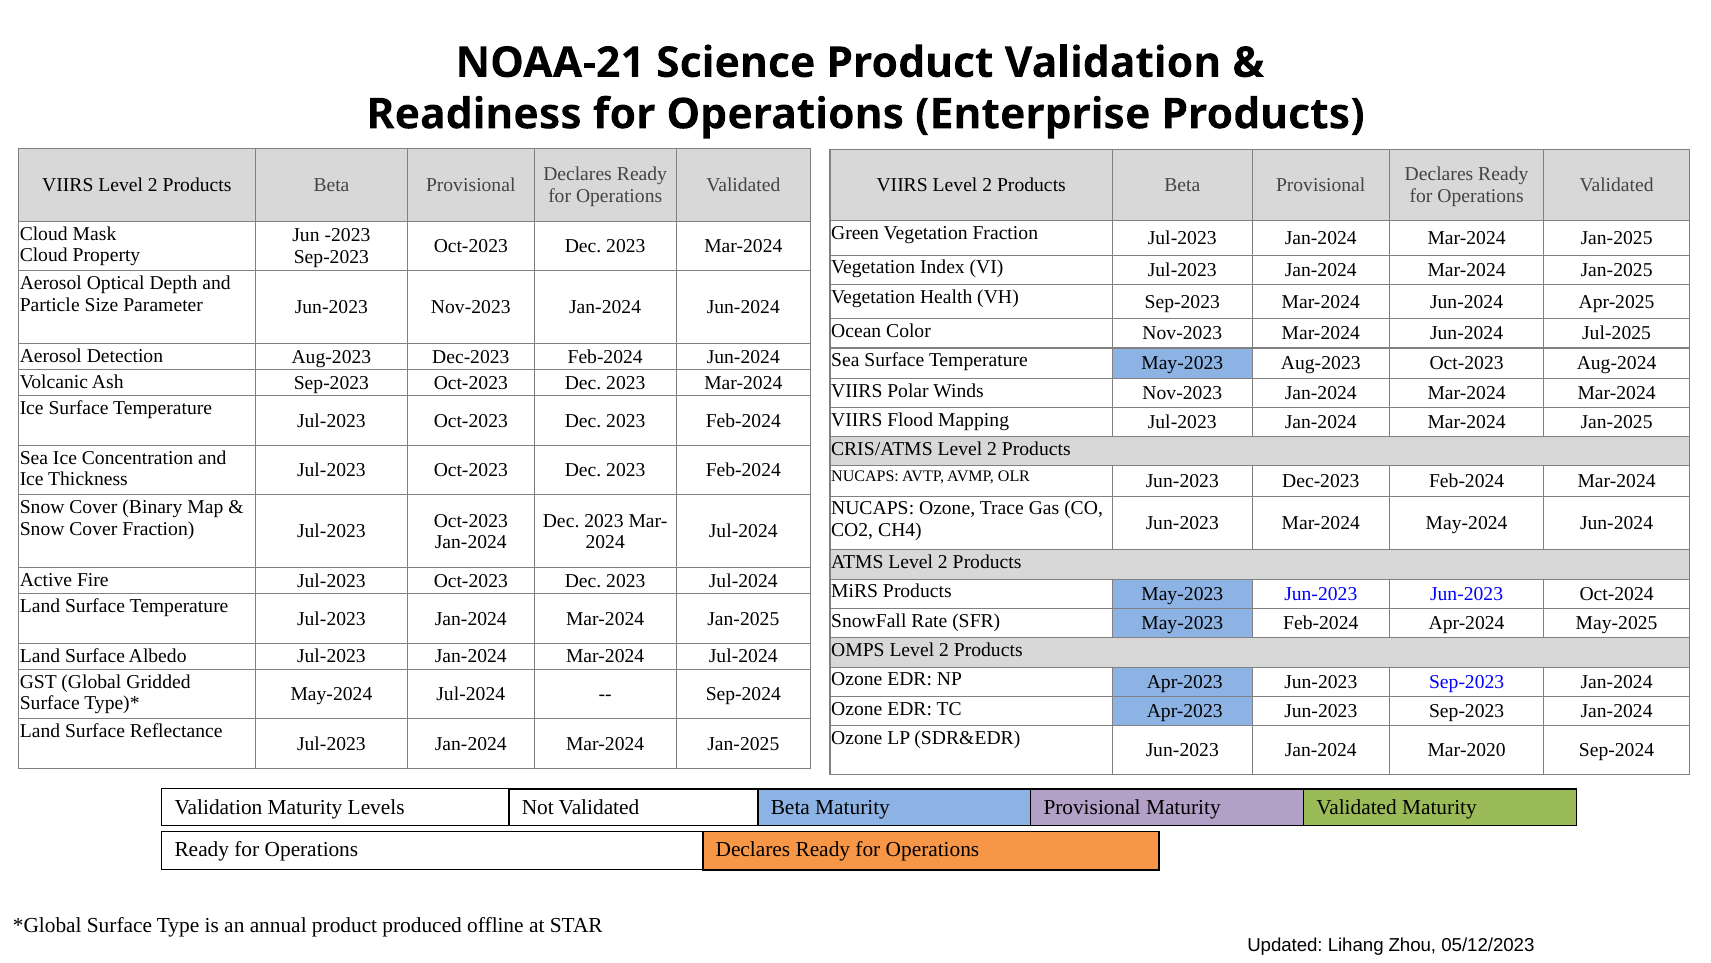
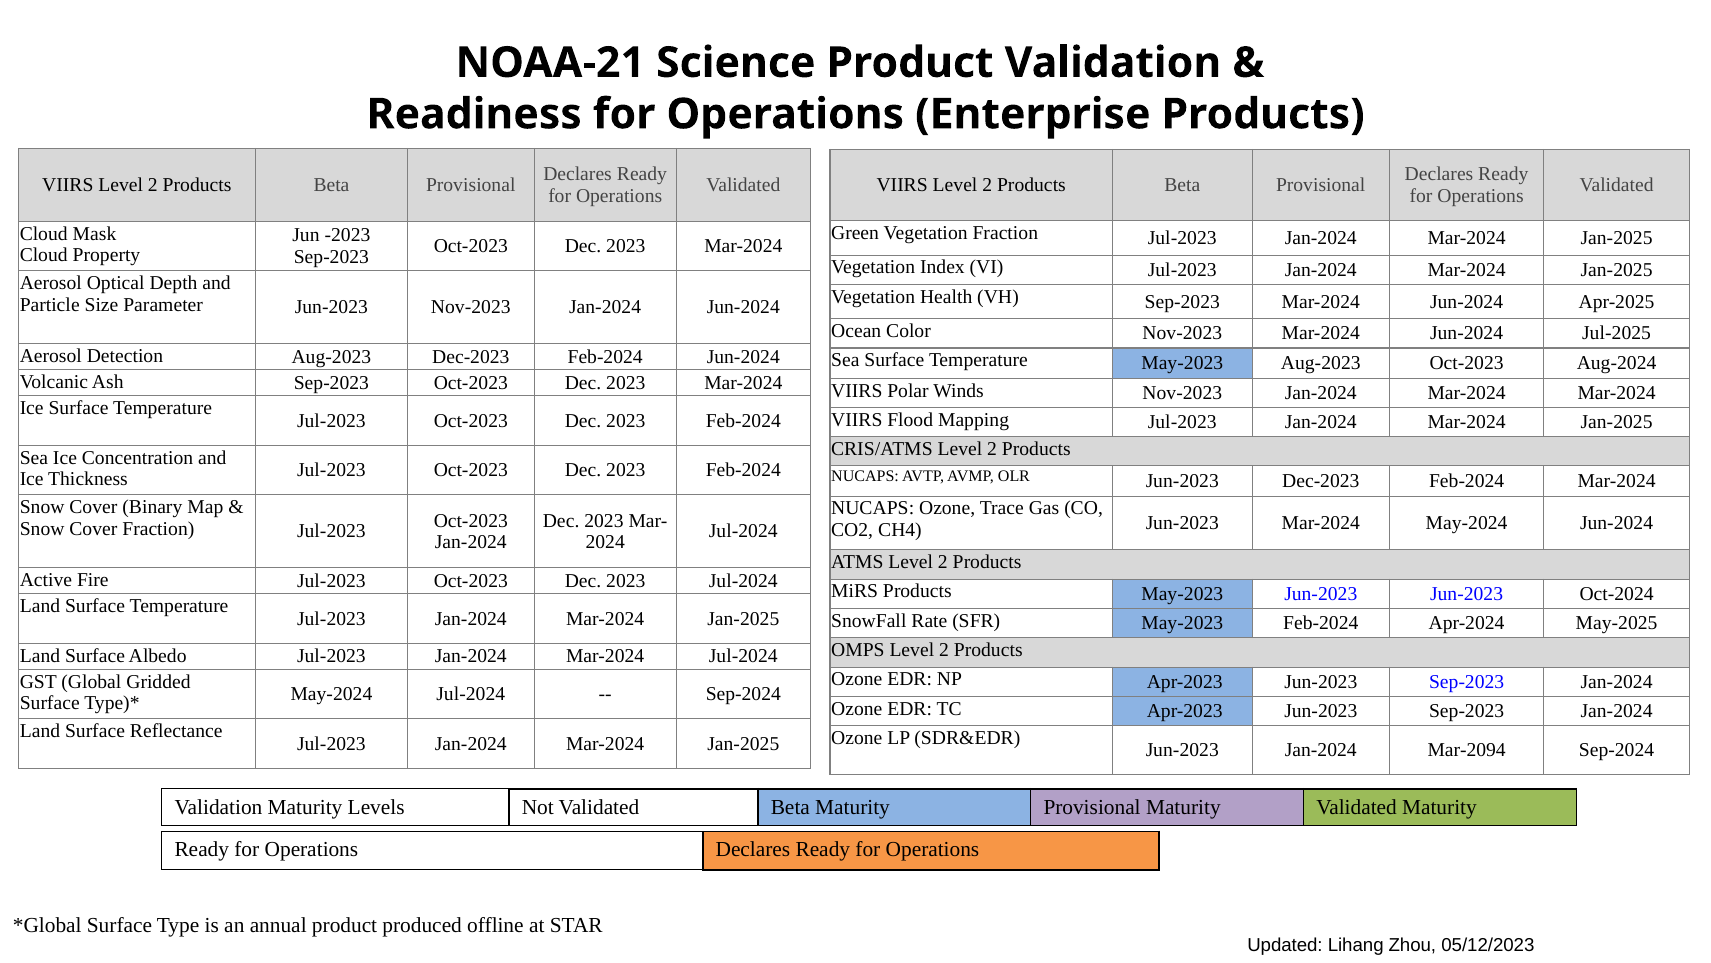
Mar-2020: Mar-2020 -> Mar-2094
